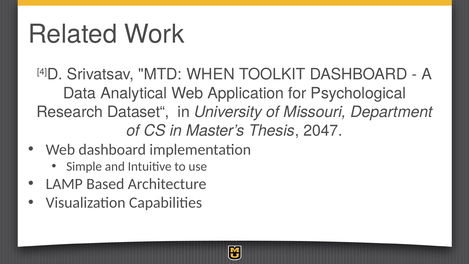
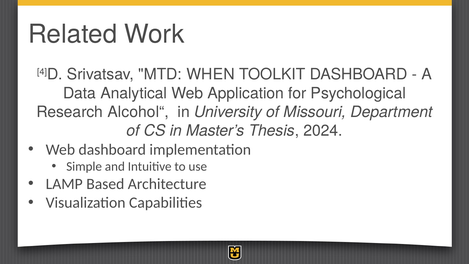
Dataset“: Dataset“ -> Alcohol“
2047: 2047 -> 2024
